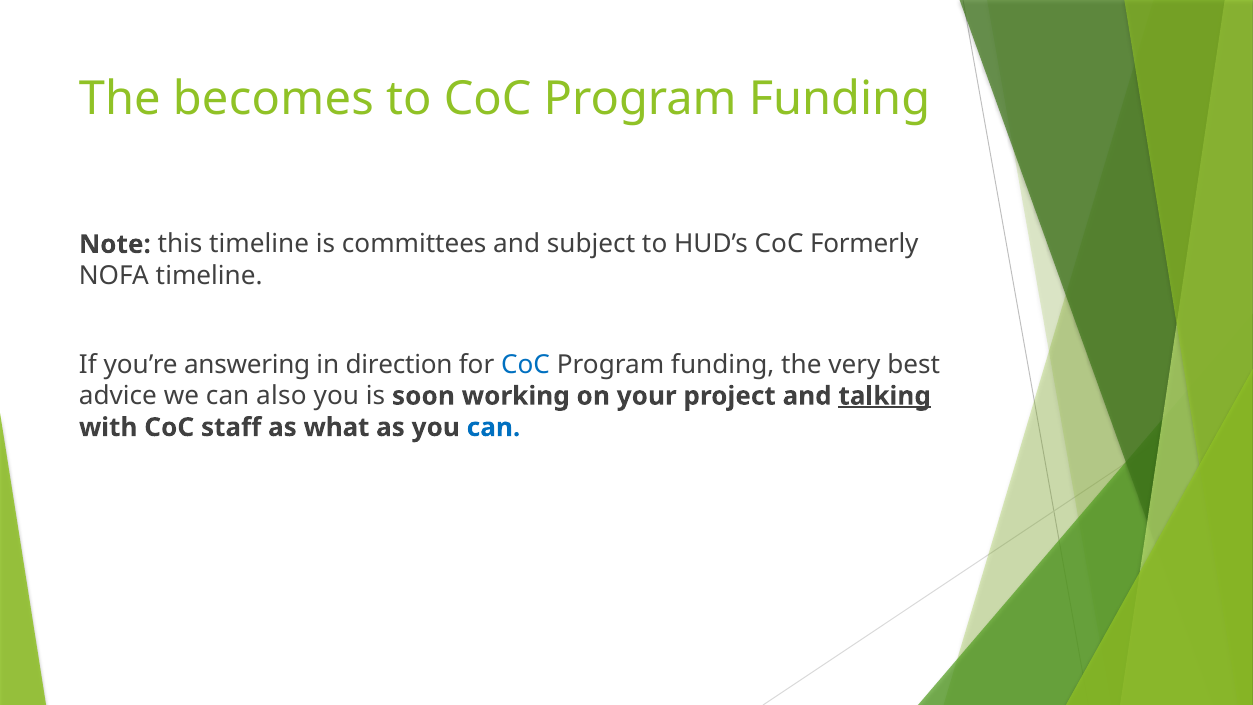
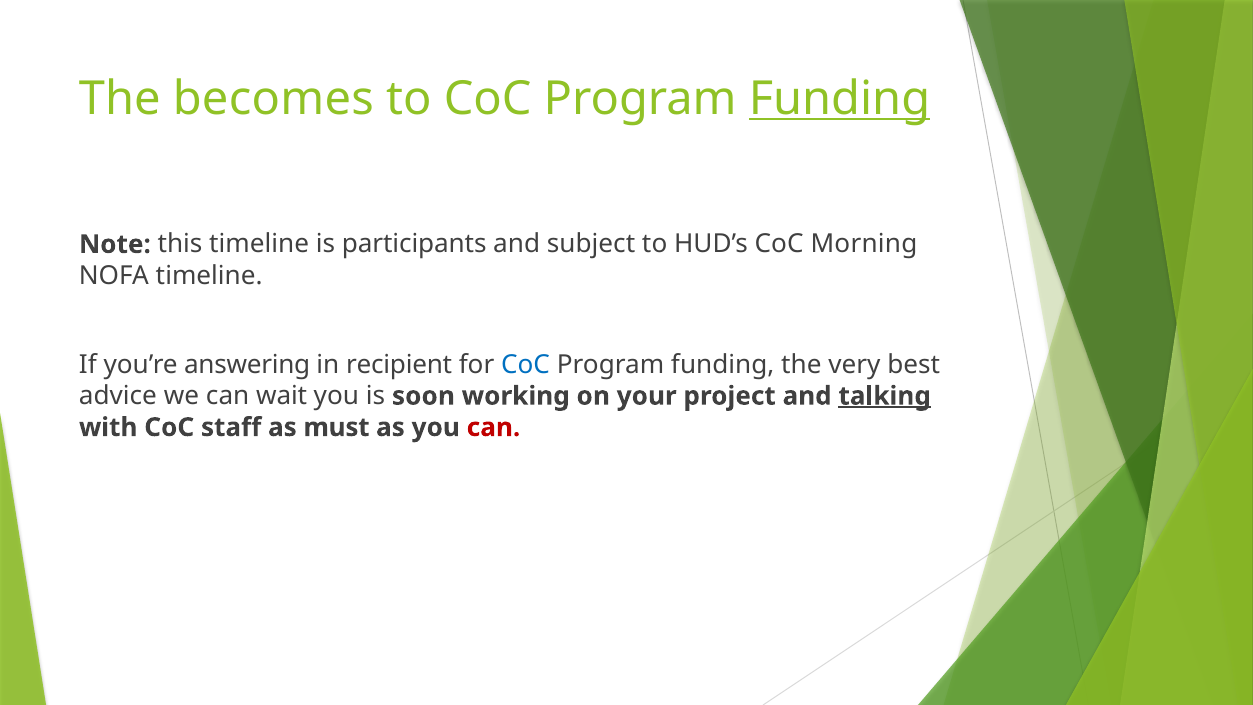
Funding at (839, 99) underline: none -> present
committees: committees -> participants
Formerly: Formerly -> Morning
direction: direction -> recipient
also: also -> wait
what: what -> must
can at (493, 427) colour: blue -> red
